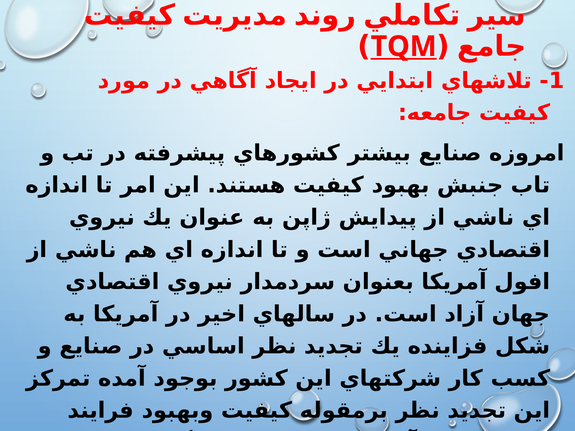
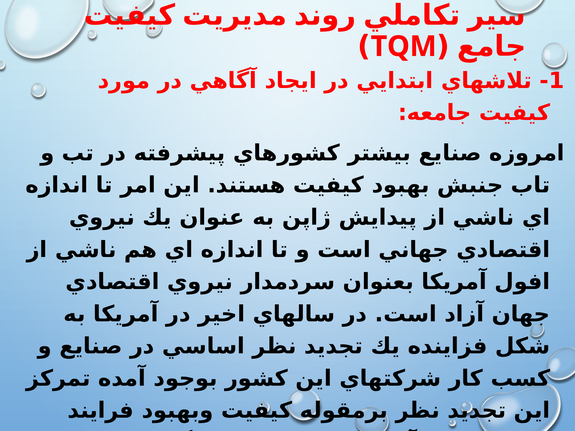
TQM underline: present -> none
